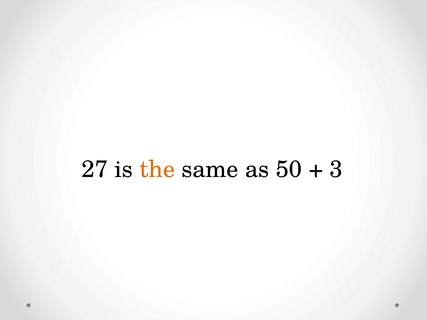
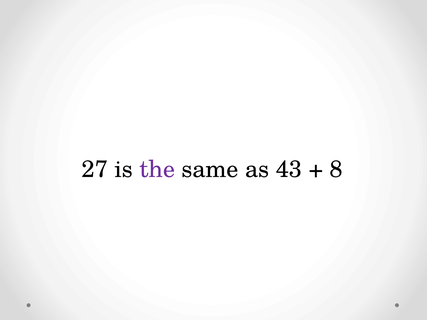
the colour: orange -> purple
50: 50 -> 43
3: 3 -> 8
